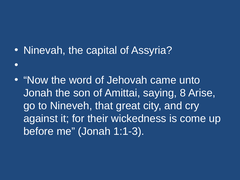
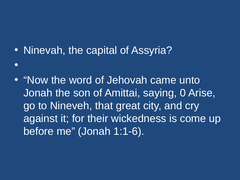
8: 8 -> 0
1:1-3: 1:1-3 -> 1:1-6
